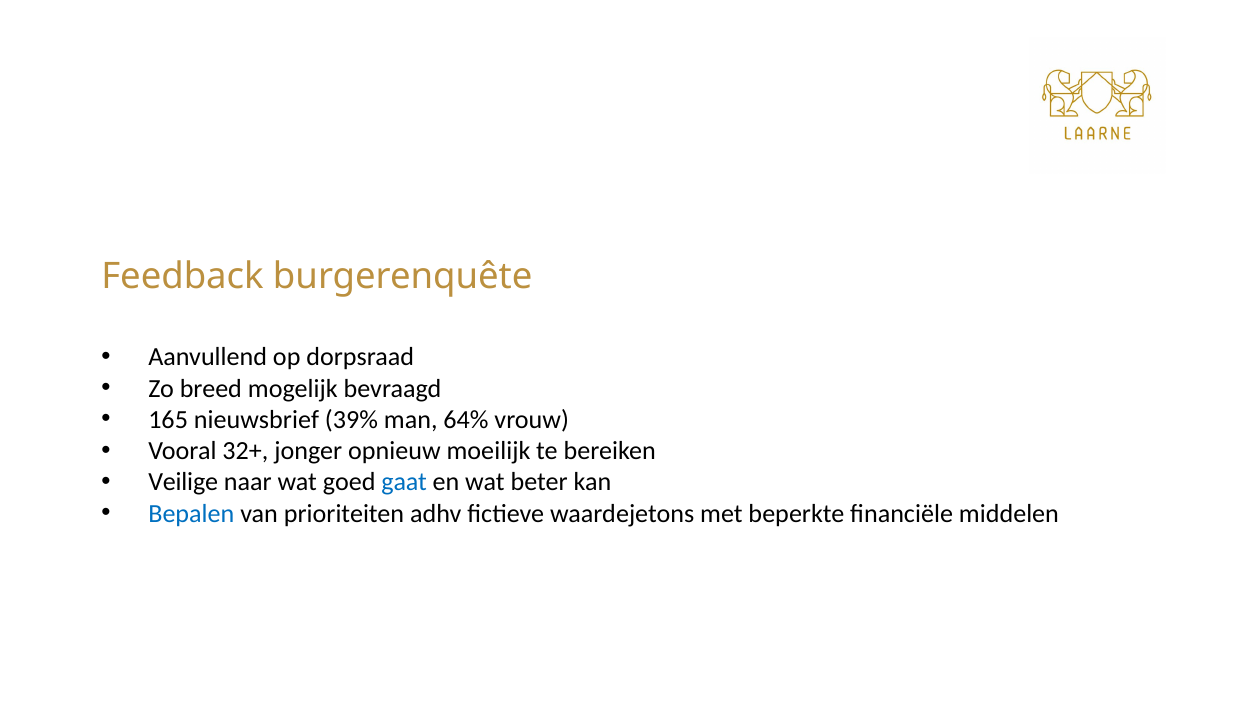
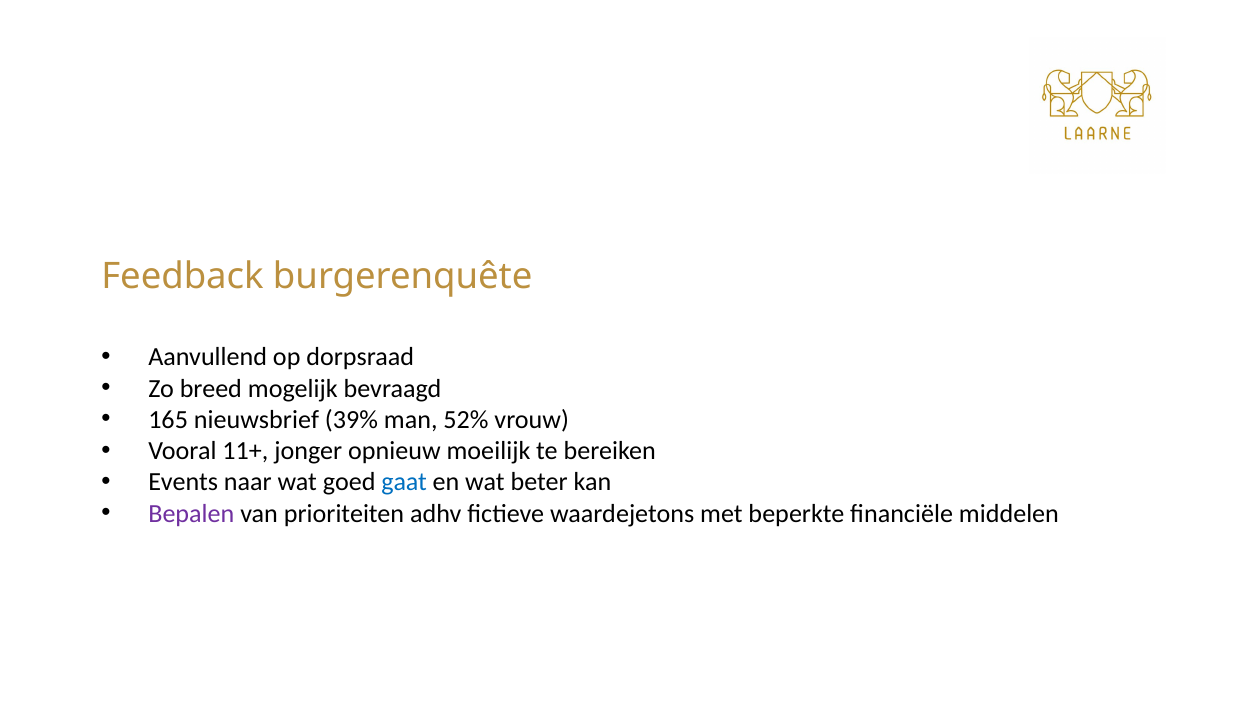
64%: 64% -> 52%
32+: 32+ -> 11+
Veilige: Veilige -> Events
Bepalen colour: blue -> purple
